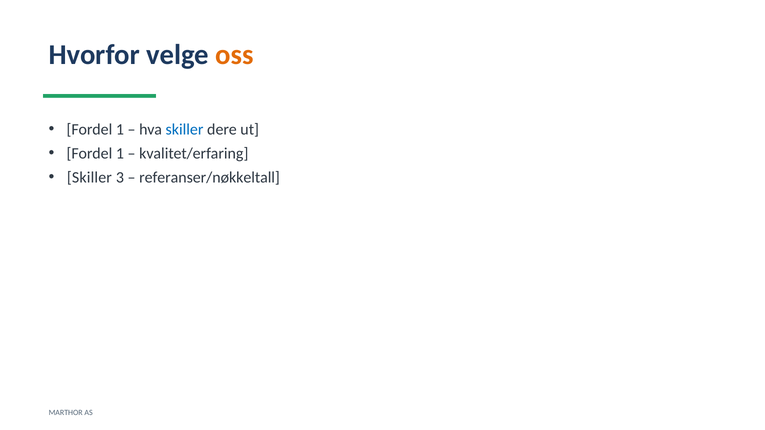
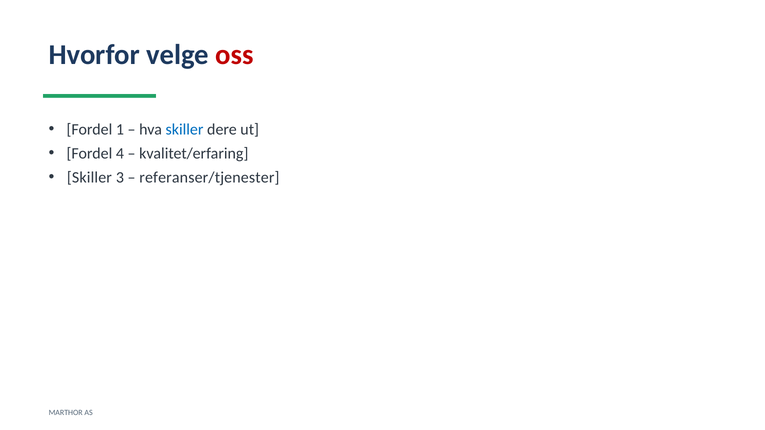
oss colour: orange -> red
1 at (120, 153): 1 -> 4
referanser/nøkkeltall: referanser/nøkkeltall -> referanser/tjenester
